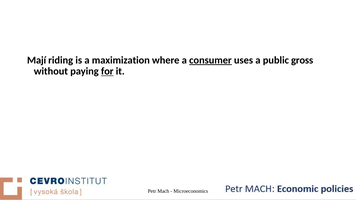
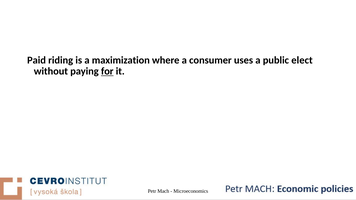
Mají: Mají -> Paid
consumer underline: present -> none
gross: gross -> elect
